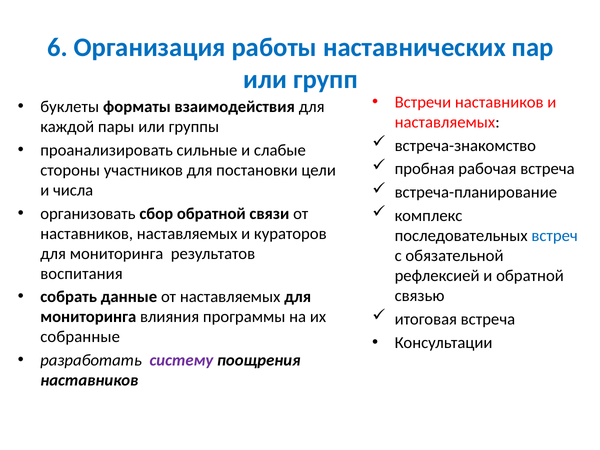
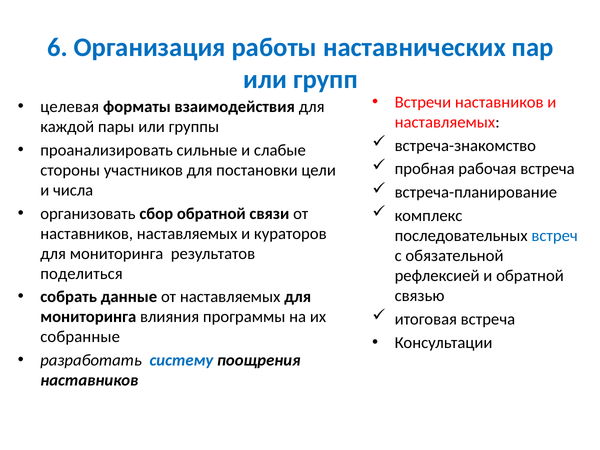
буклеты: буклеты -> целевая
воспитания: воспитания -> поделиться
систему colour: purple -> blue
